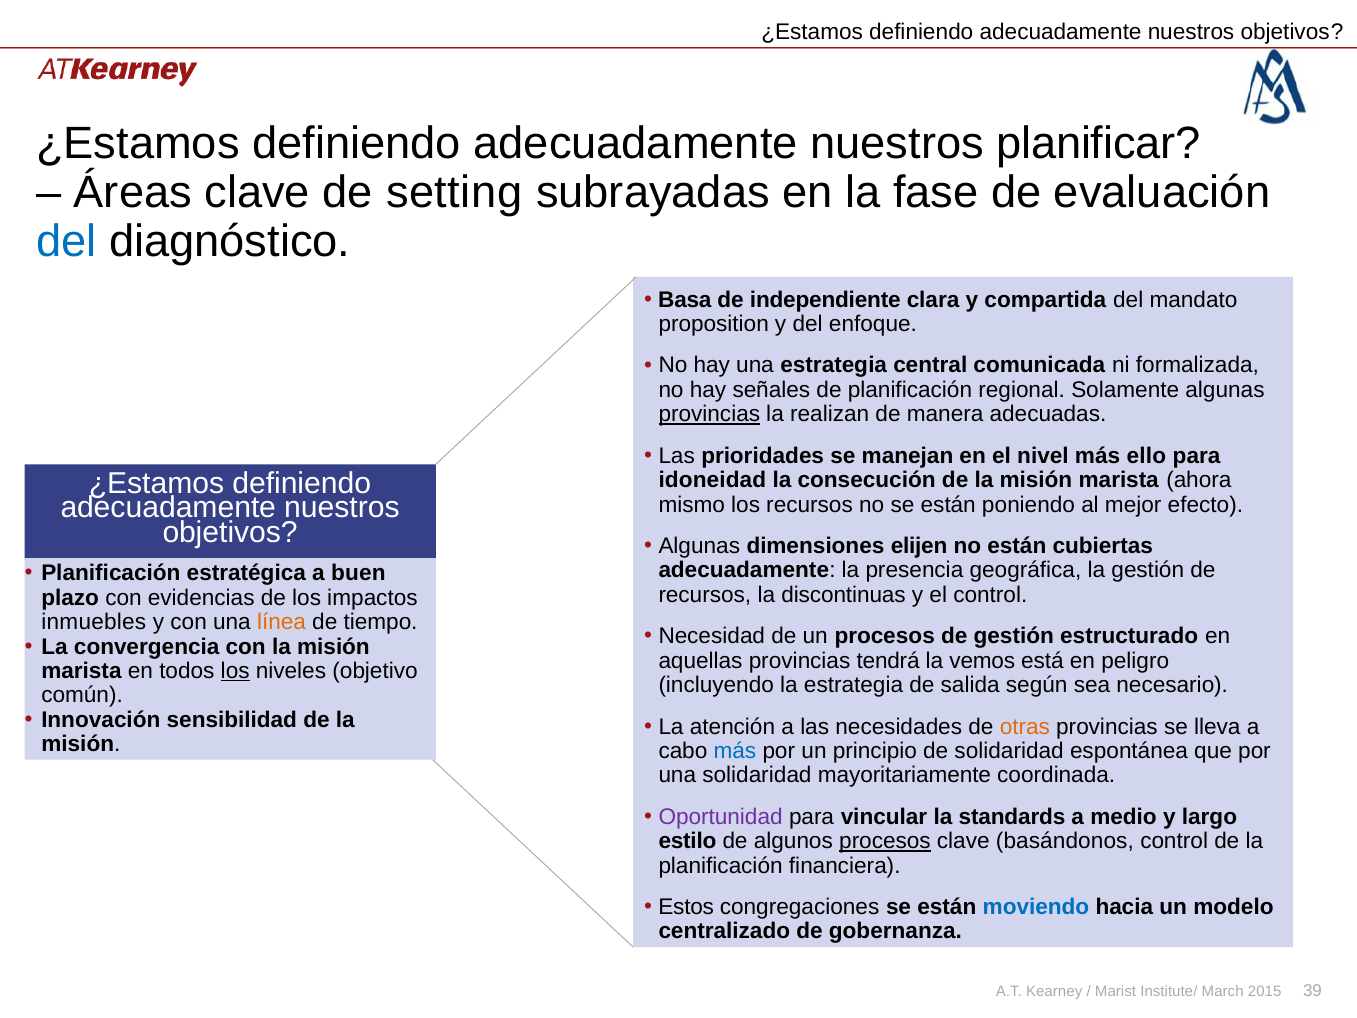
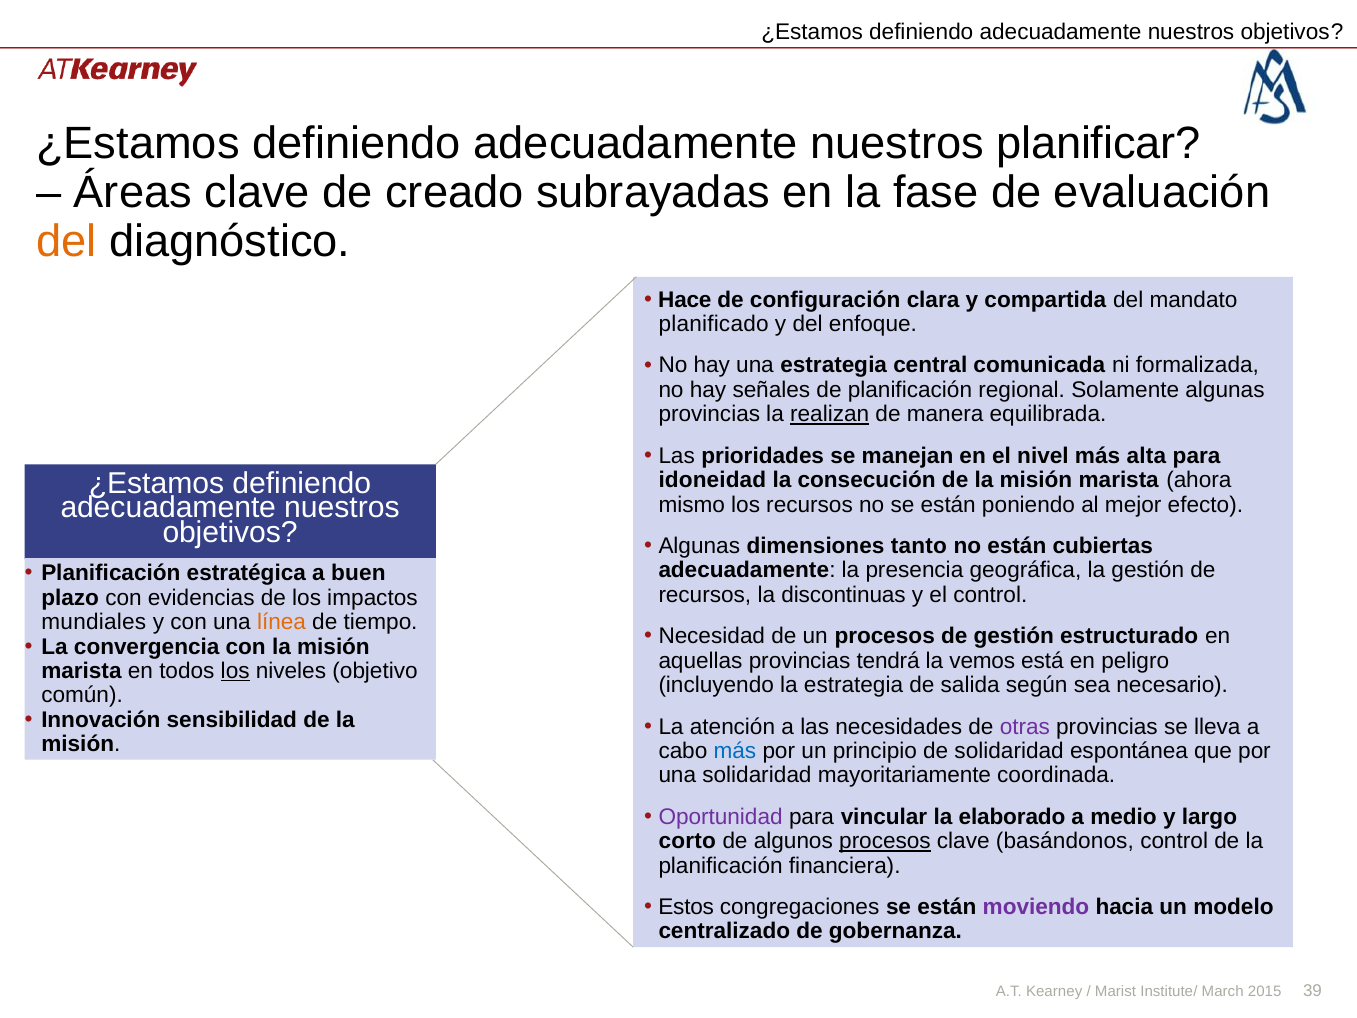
setting: setting -> creado
del at (66, 241) colour: blue -> orange
Basa: Basa -> Hace
independiente: independiente -> configuración
proposition: proposition -> planificado
provincias at (709, 414) underline: present -> none
realizan underline: none -> present
adecuadas: adecuadas -> equilibrada
ello: ello -> alta
elijen: elijen -> tanto
inmuebles: inmuebles -> mundiales
otras colour: orange -> purple
standards: standards -> elaborado
estilo: estilo -> corto
moviendo colour: blue -> purple
